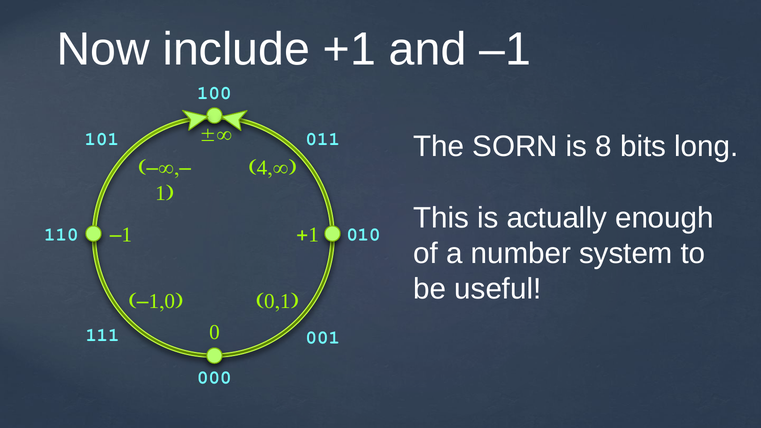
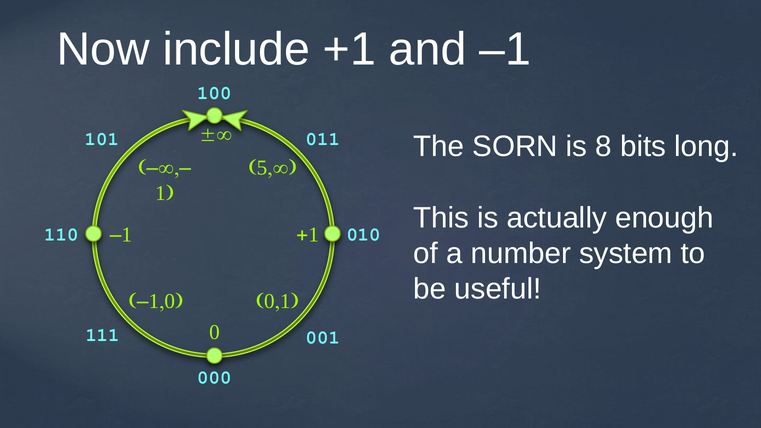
4,∞: 4,∞ -> 5,∞
